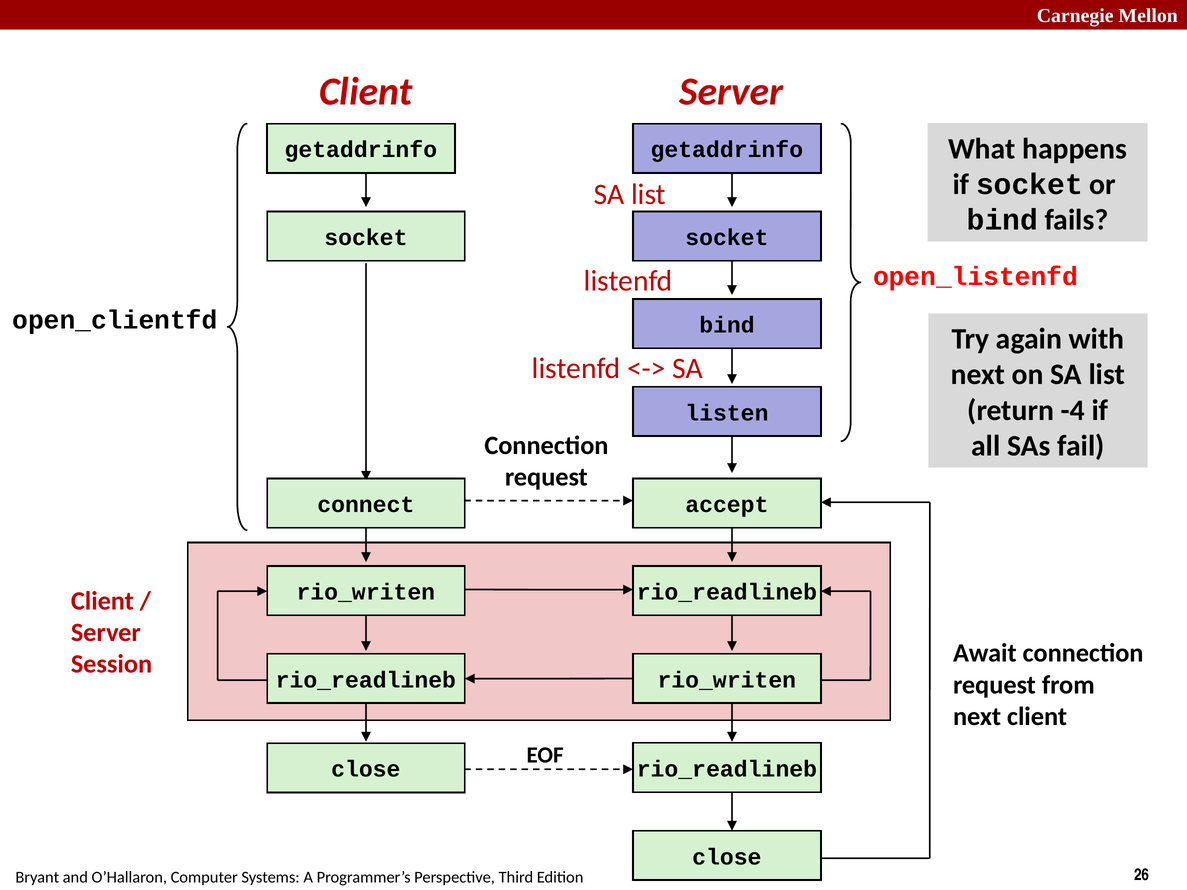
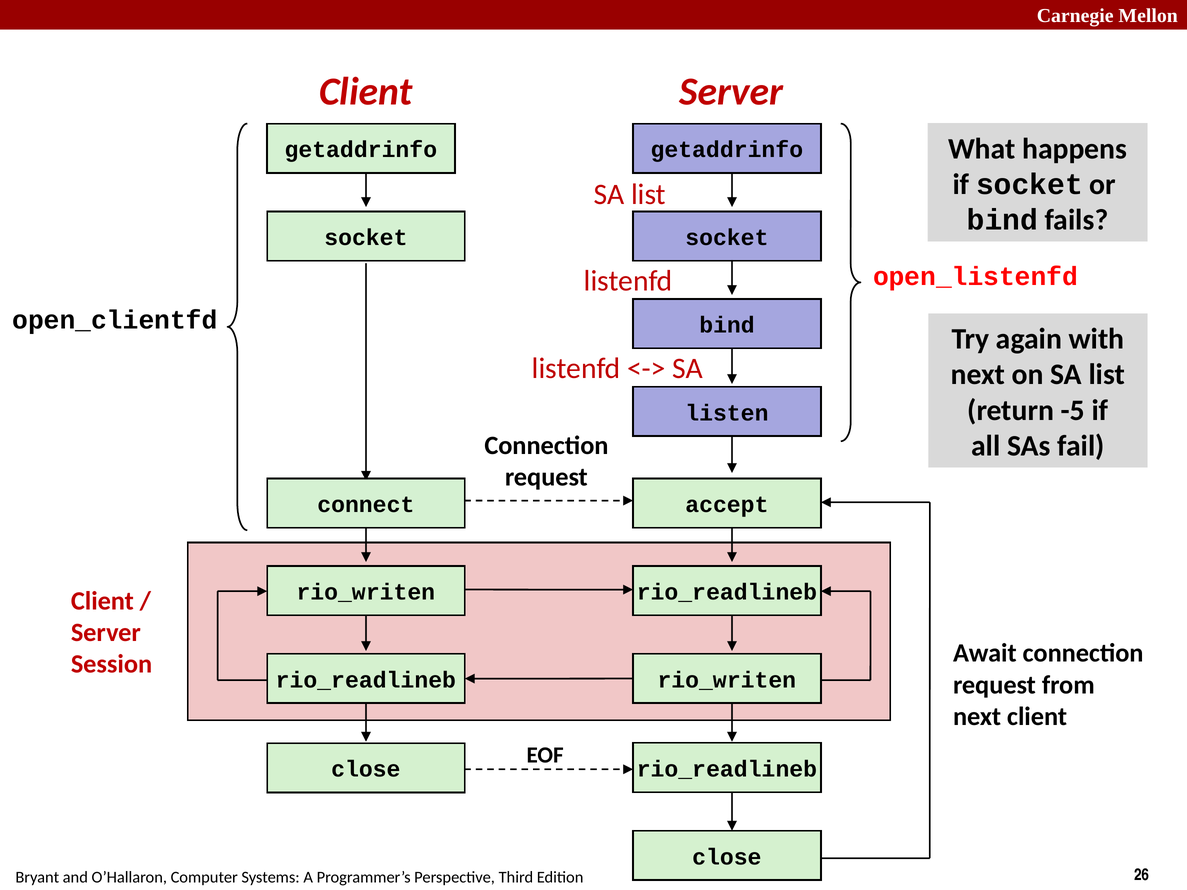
-4: -4 -> -5
